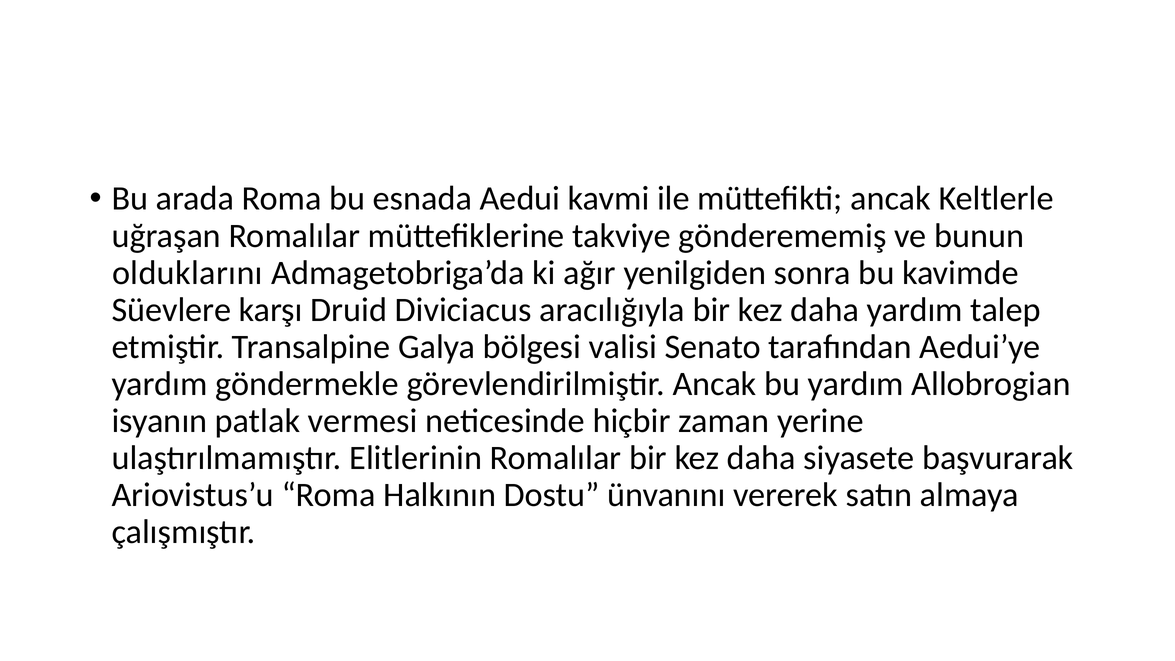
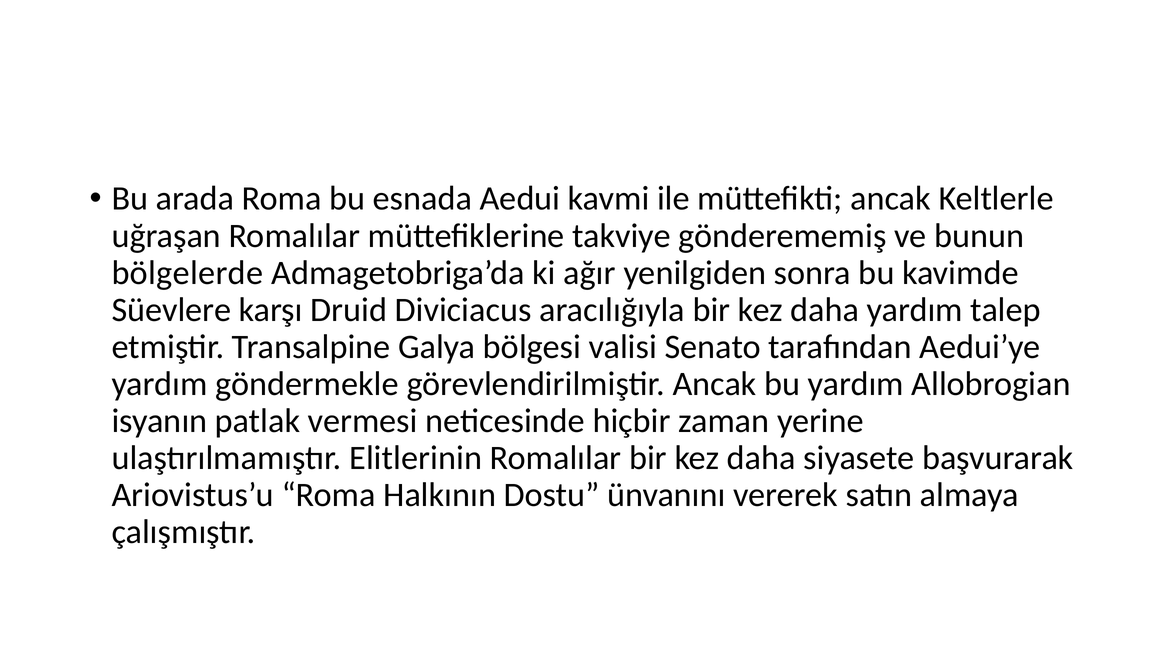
olduklarını: olduklarını -> bölgelerde
